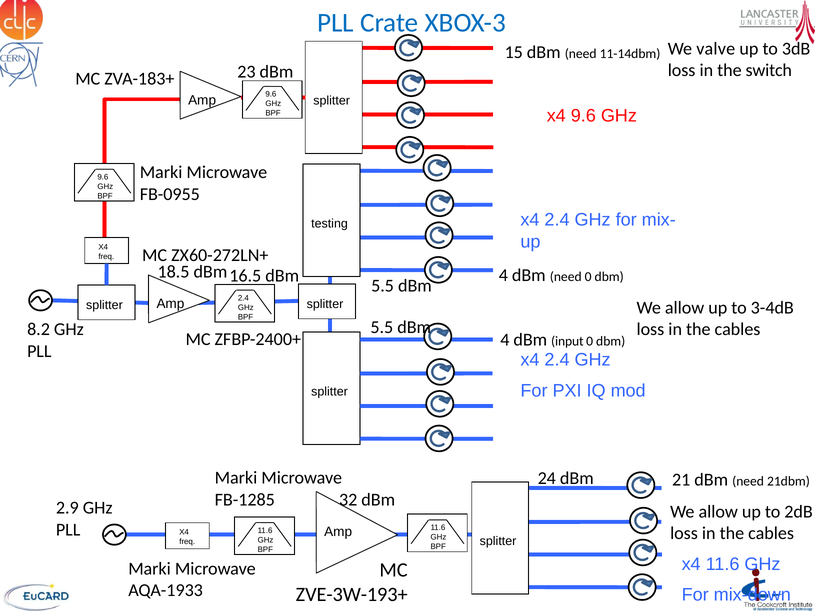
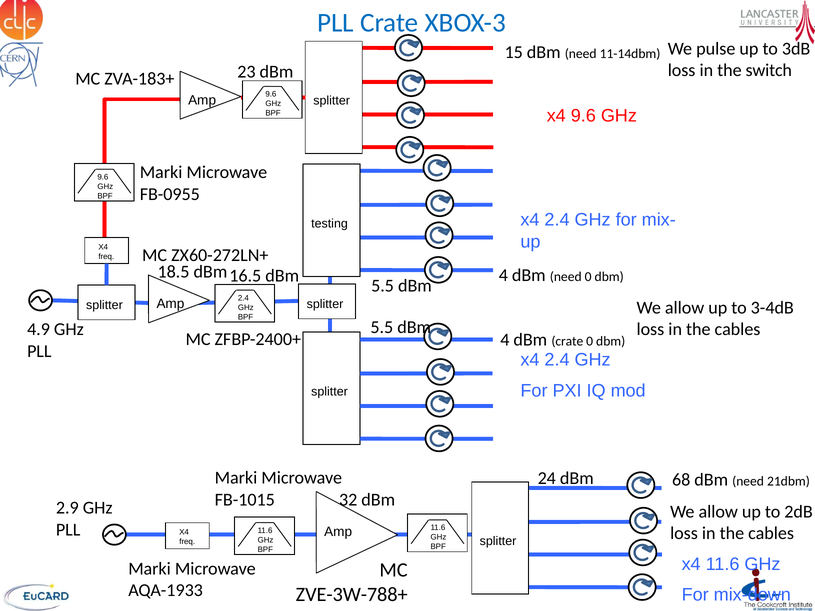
valve: valve -> pulse
8.2: 8.2 -> 4.9
dBm input: input -> crate
21: 21 -> 68
FB-1285: FB-1285 -> FB-1015
ZVE-3W-193+: ZVE-3W-193+ -> ZVE-3W-788+
